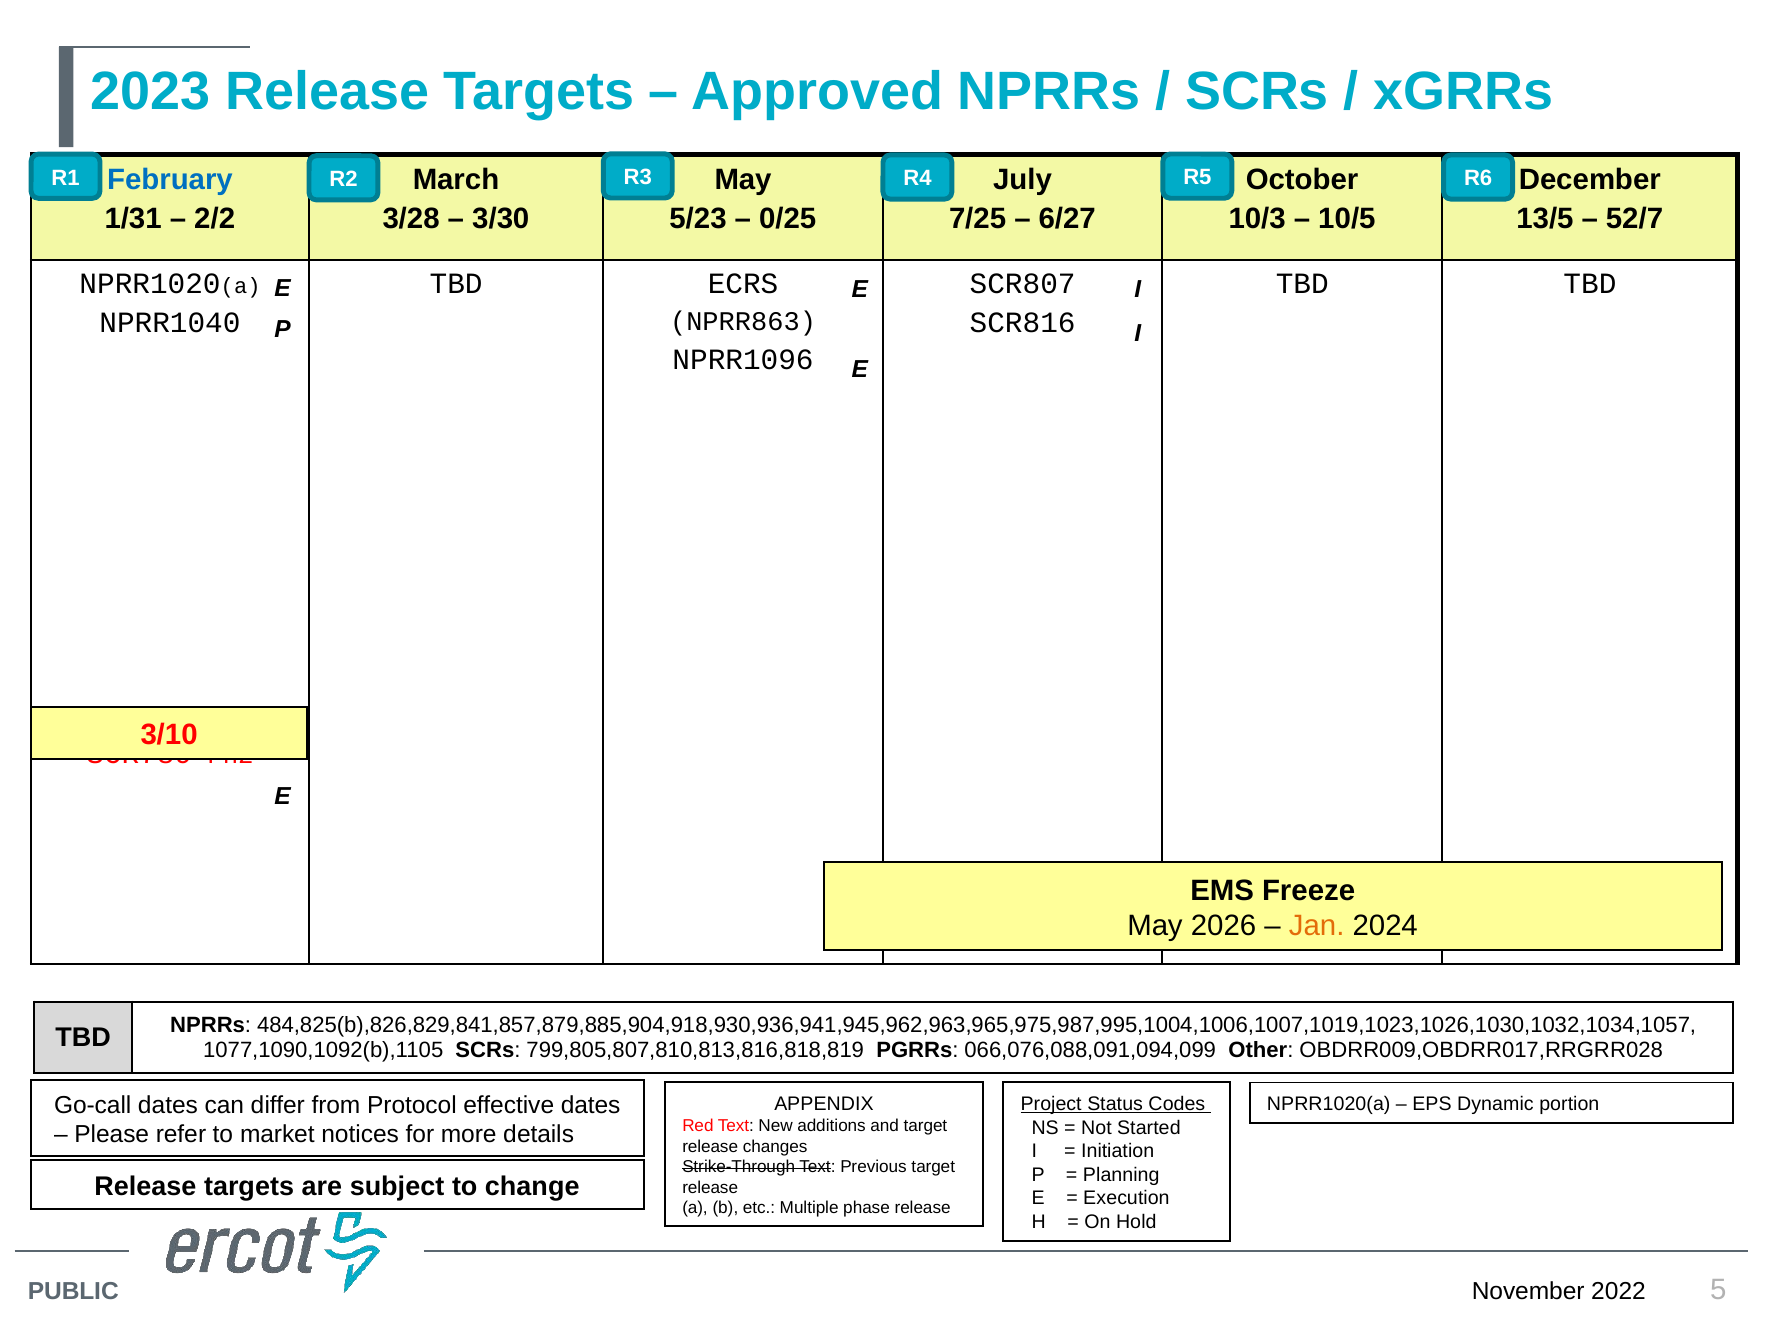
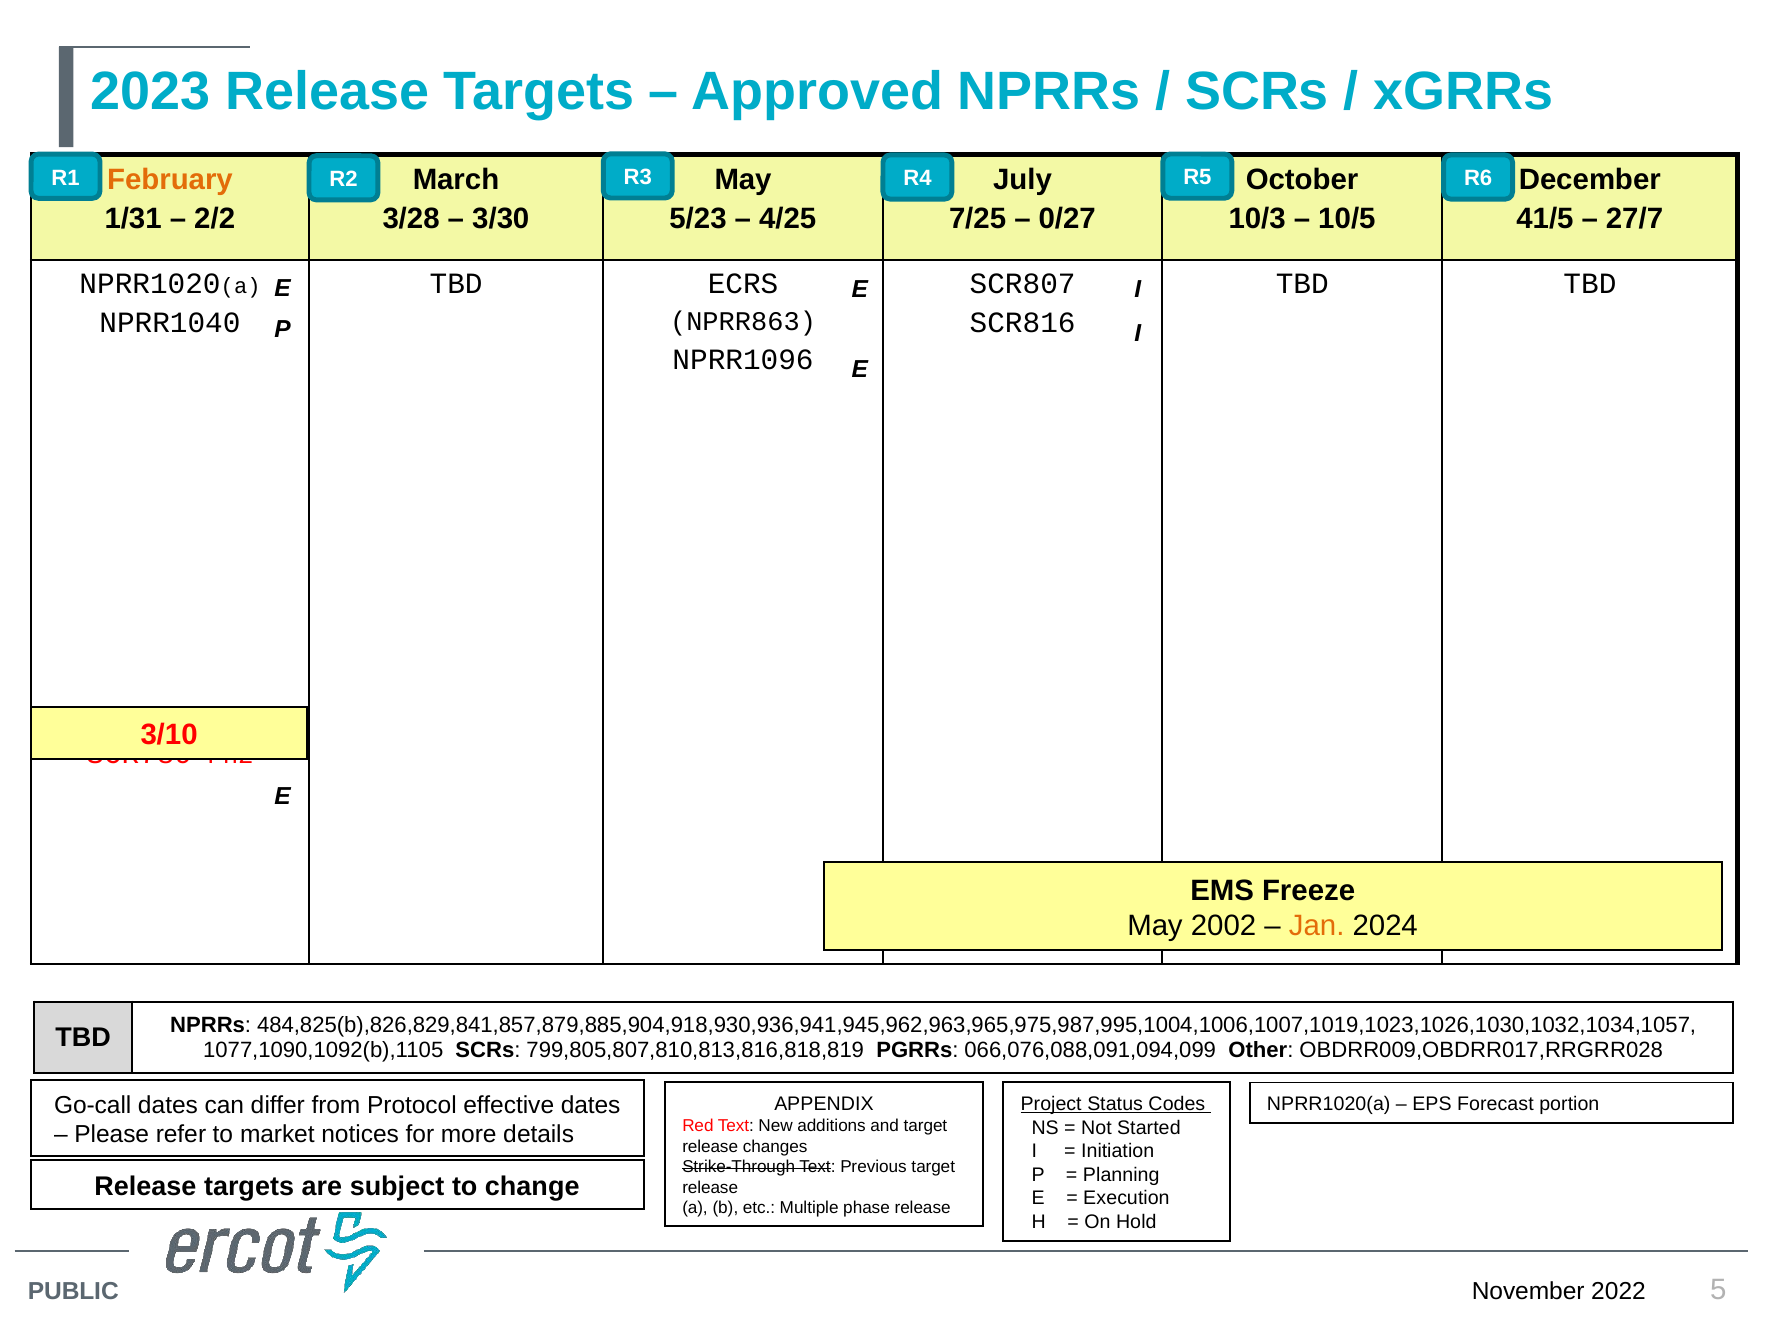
February colour: blue -> orange
0/25: 0/25 -> 4/25
6/27: 6/27 -> 0/27
13/5: 13/5 -> 41/5
52/7: 52/7 -> 27/7
2026: 2026 -> 2002
Dynamic: Dynamic -> Forecast
